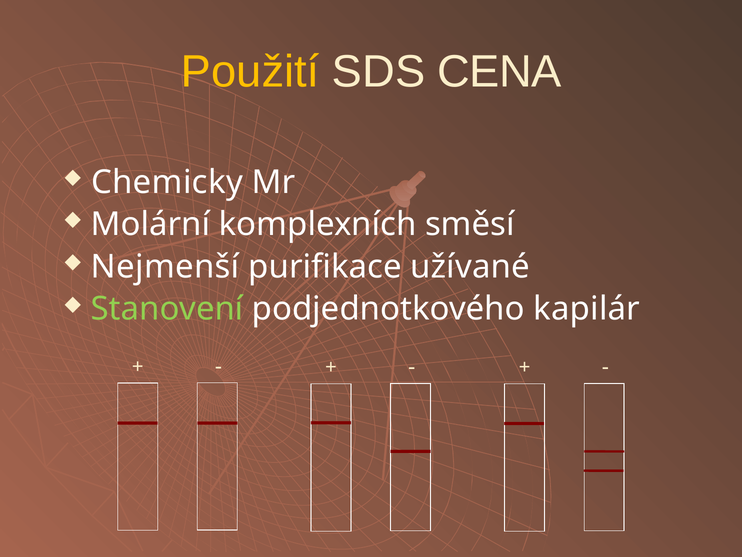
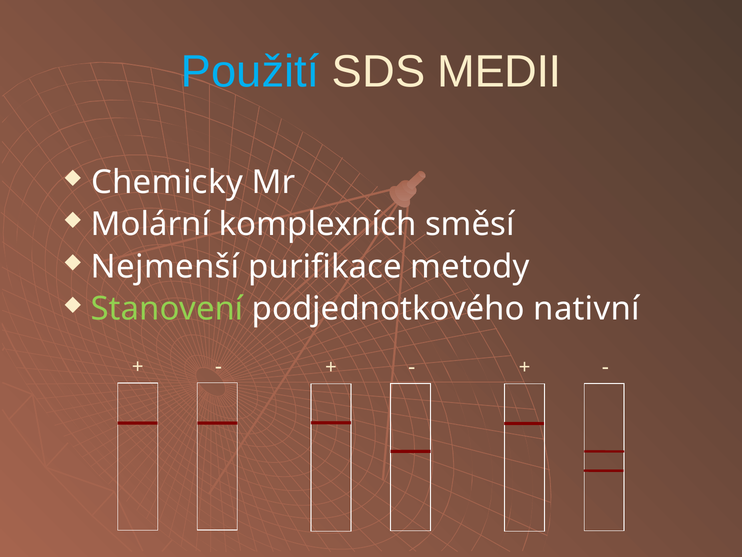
Použití colour: yellow -> light blue
CENA: CENA -> MEDII
užívané: užívané -> metody
kapilár: kapilár -> nativní
